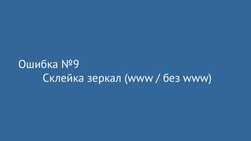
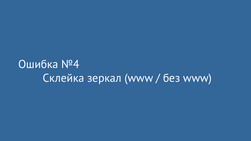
№9: №9 -> №4
